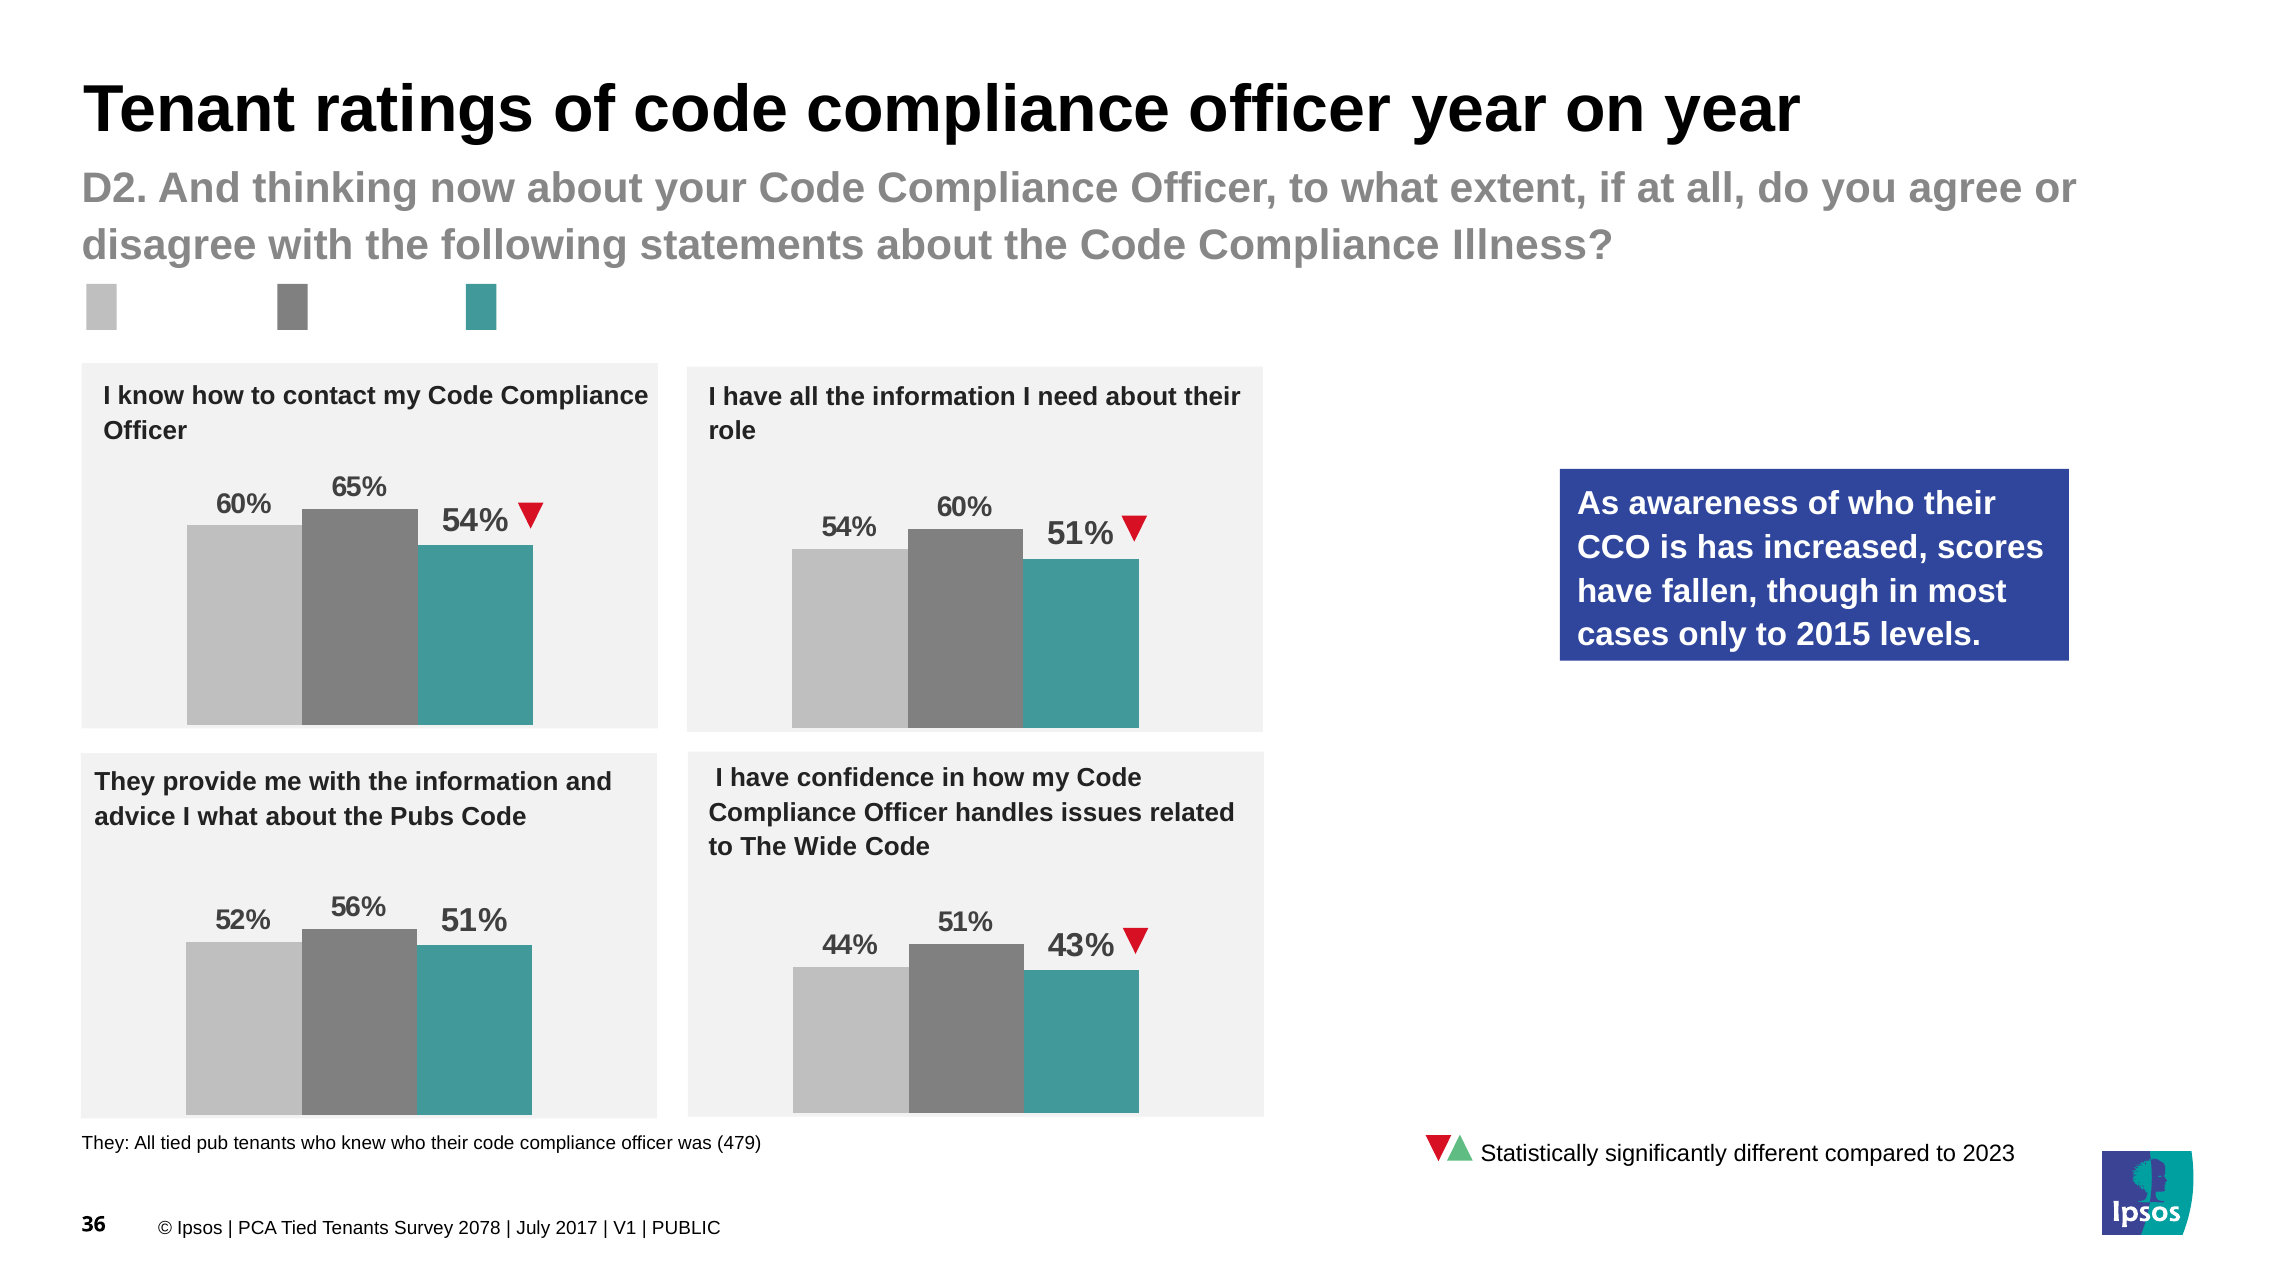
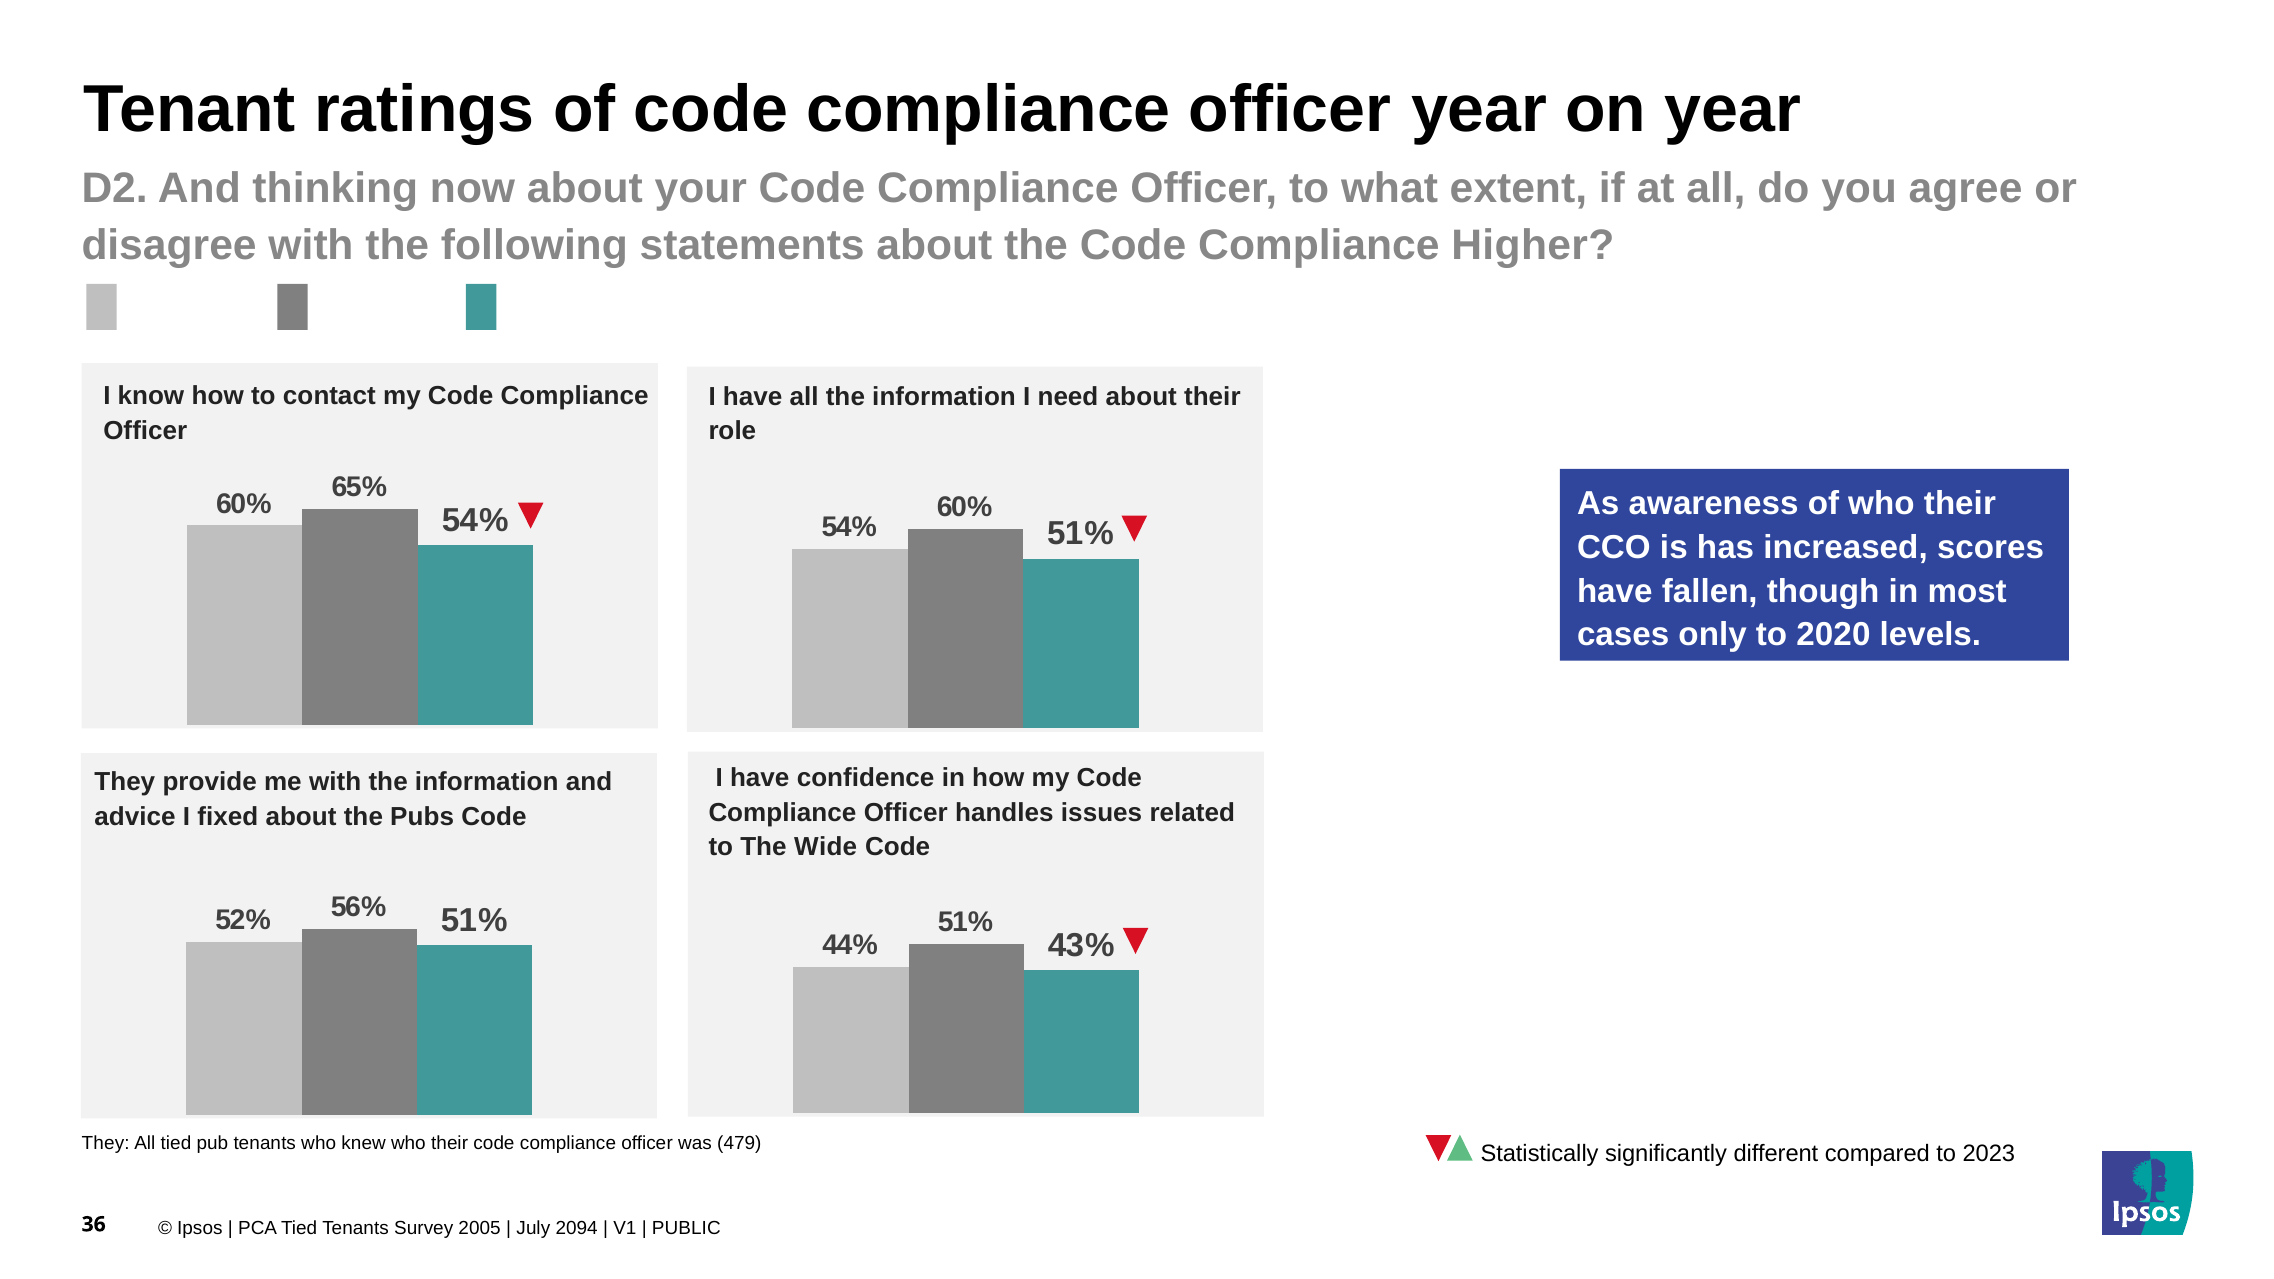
Illness: Illness -> Higher
2015: 2015 -> 2020
I what: what -> fixed
2078: 2078 -> 2005
2017: 2017 -> 2094
